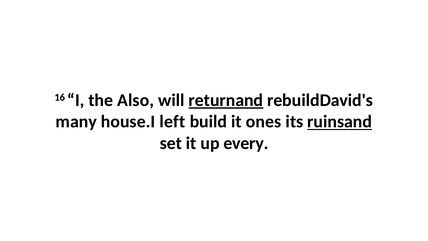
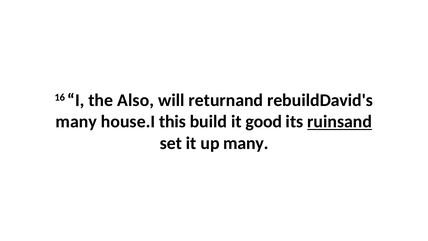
returnand underline: present -> none
left: left -> this
ones: ones -> good
up every: every -> many
